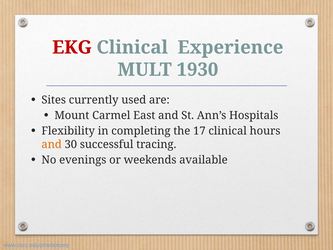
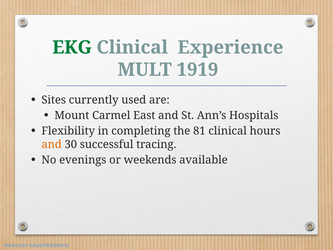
EKG colour: red -> green
1930: 1930 -> 1919
17: 17 -> 81
